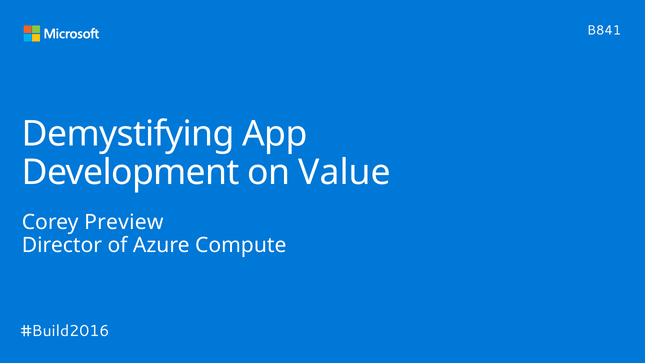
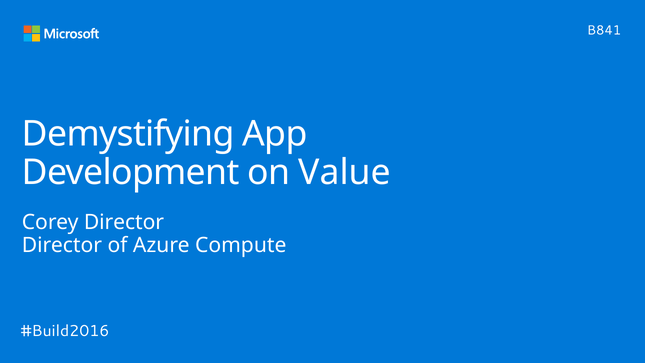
Corey Preview: Preview -> Director
